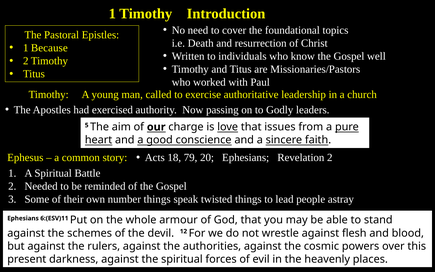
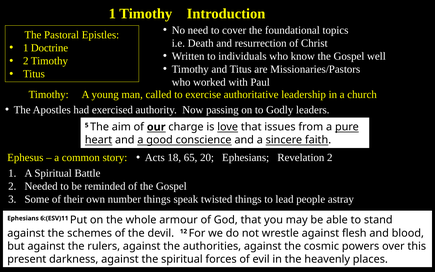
Because: Because -> Doctrine
79: 79 -> 65
